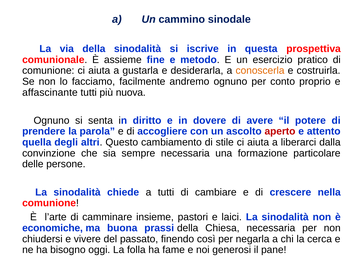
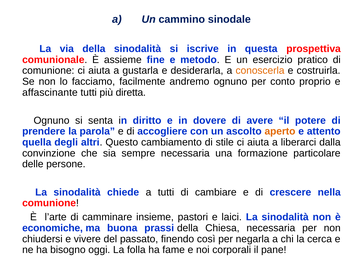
nuova: nuova -> diretta
aperto colour: red -> orange
generosi: generosi -> corporali
